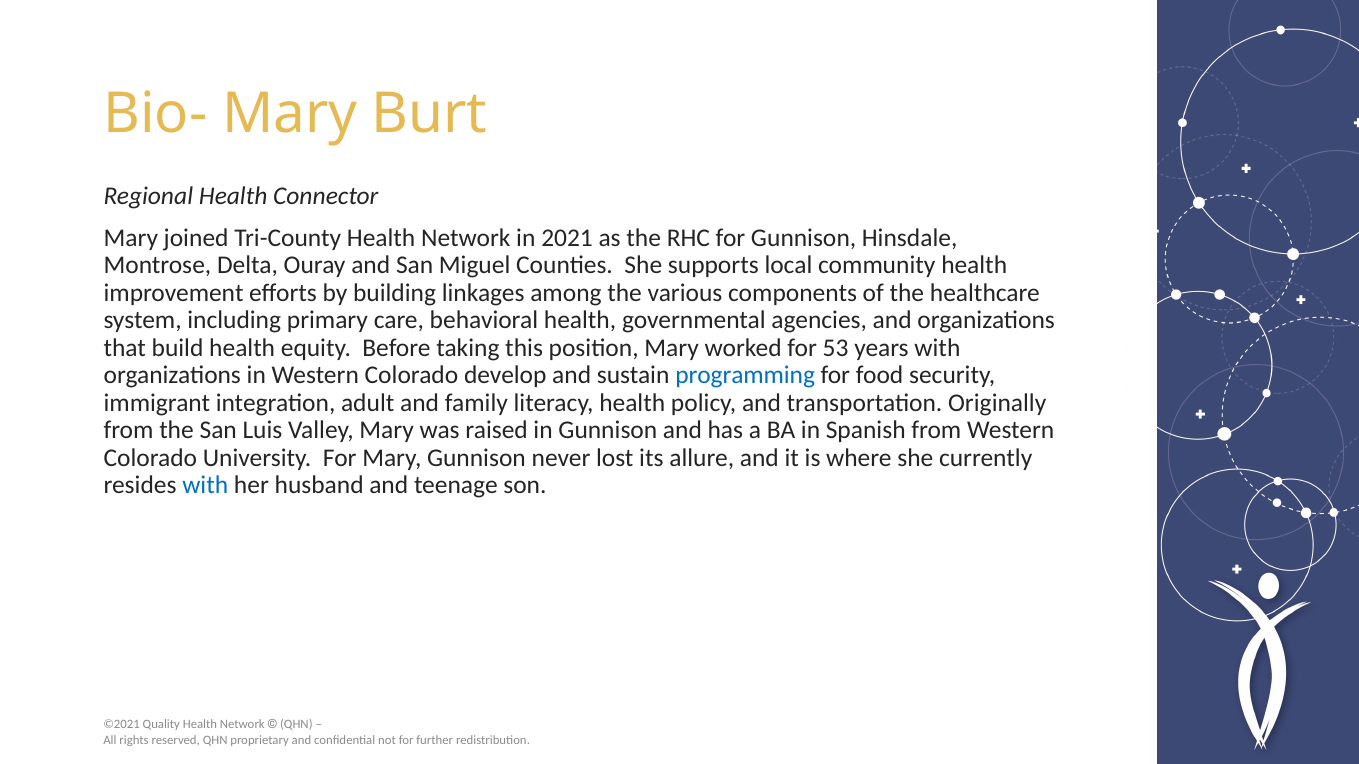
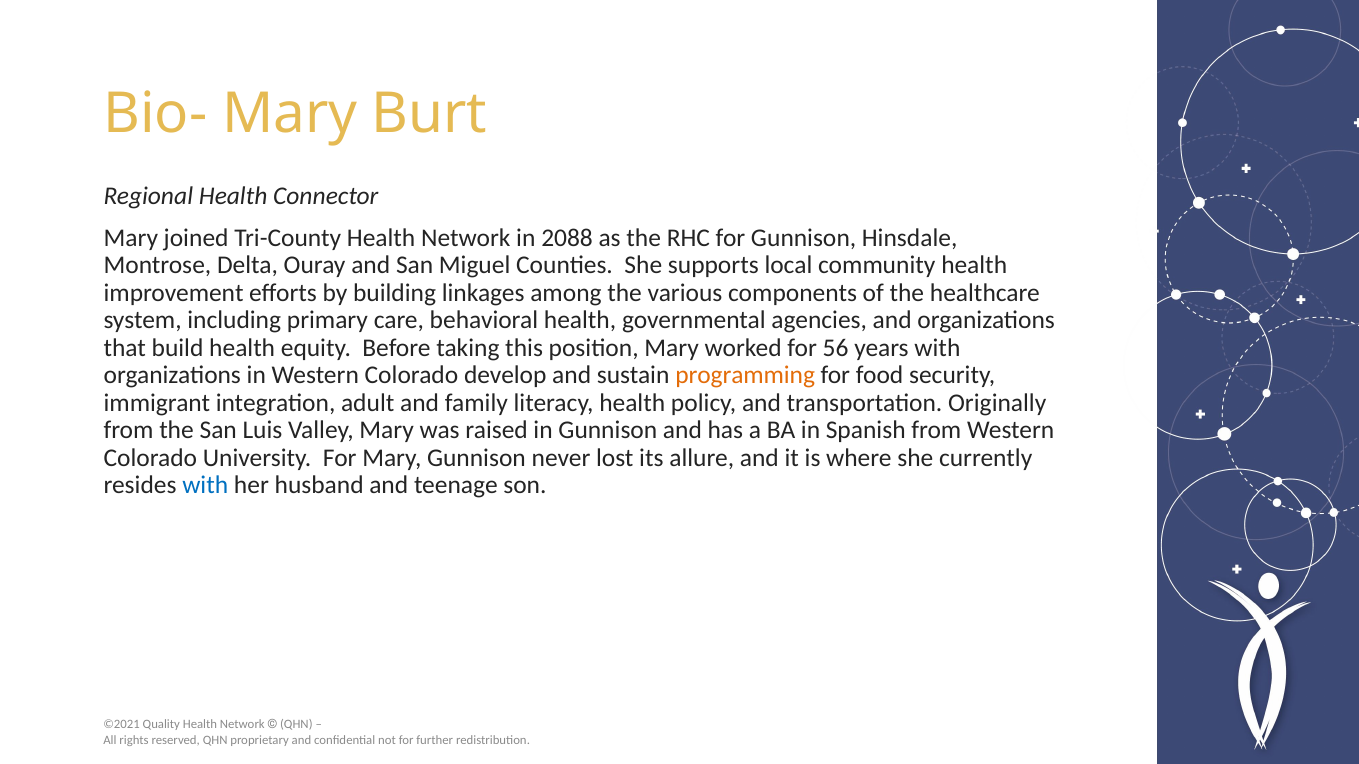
2021: 2021 -> 2088
53: 53 -> 56
programming colour: blue -> orange
